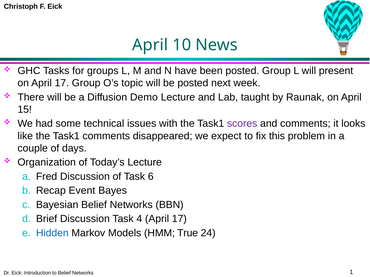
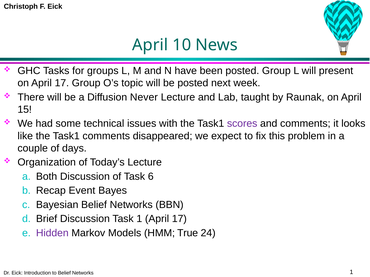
Demo: Demo -> Never
Fred: Fred -> Both
Task 4: 4 -> 1
Hidden colour: blue -> purple
